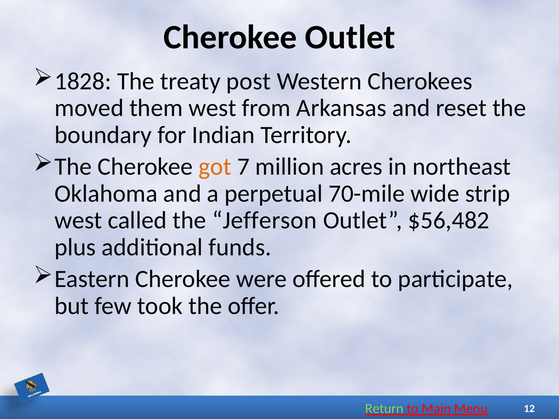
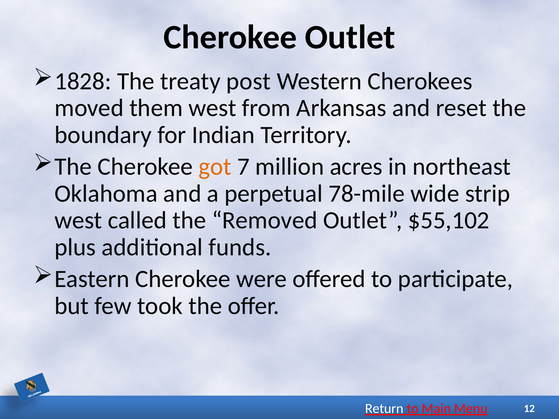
70-mile: 70-mile -> 78-mile
Jefferson: Jefferson -> Removed
$56,482: $56,482 -> $55,102
Return colour: light green -> white
